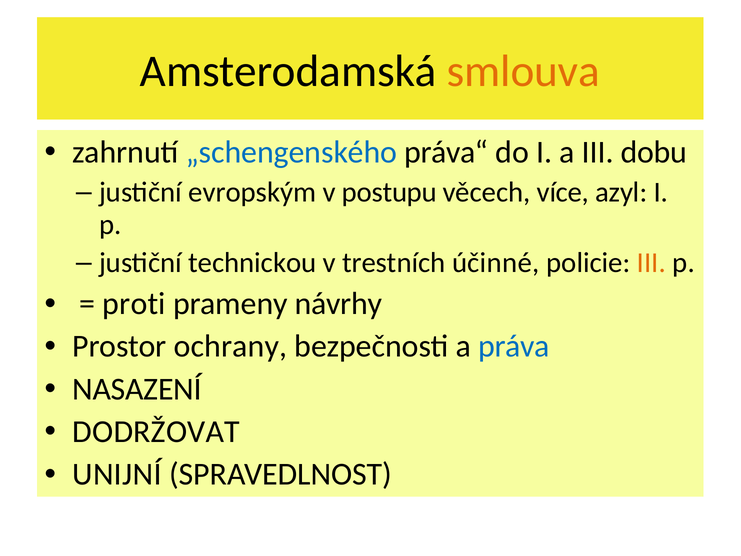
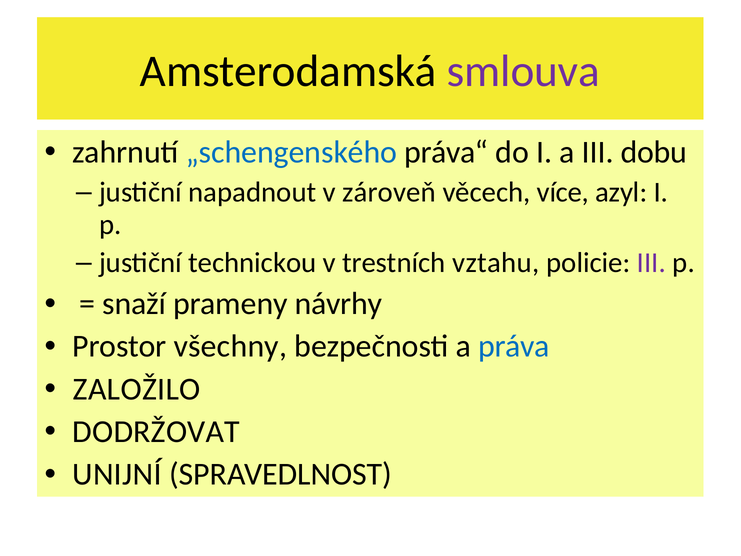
smlouva colour: orange -> purple
evropským: evropským -> napadnout
postupu: postupu -> zároveň
účinné: účinné -> vztahu
III at (651, 263) colour: orange -> purple
proti: proti -> snaží
ochrany: ochrany -> všechny
NASAZENÍ: NASAZENÍ -> ZALOŽILO
